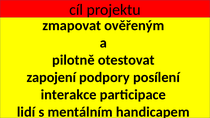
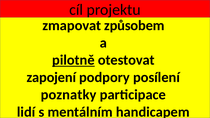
ověřeným: ověřeným -> způsobem
pilotně underline: none -> present
interakce: interakce -> poznatky
